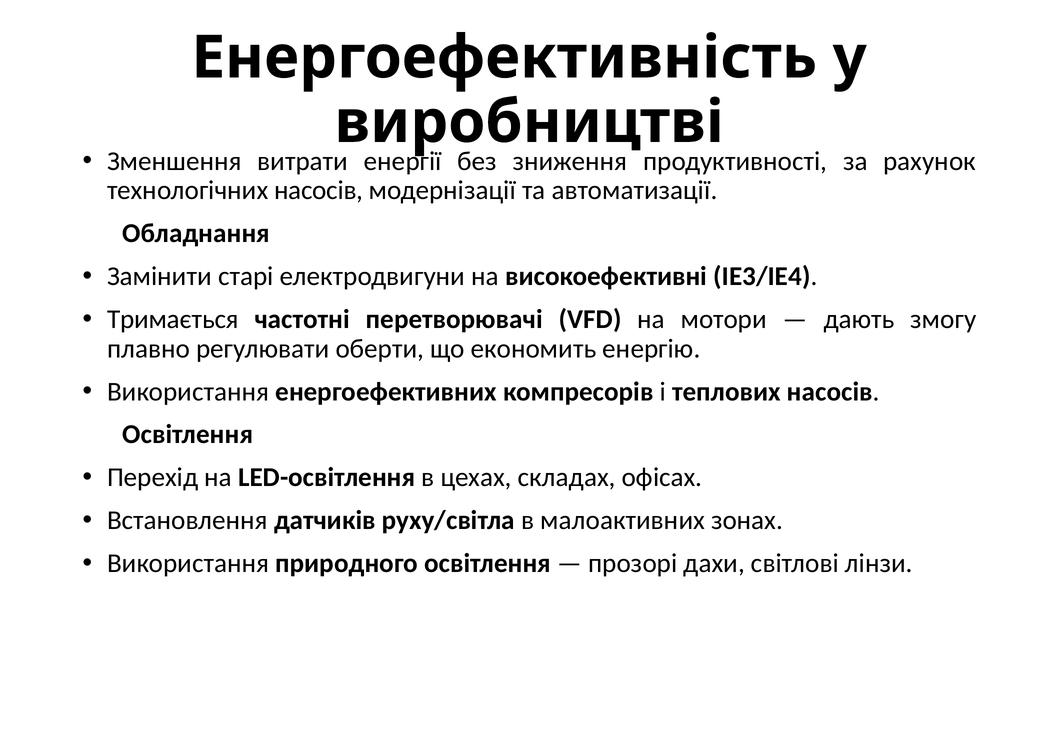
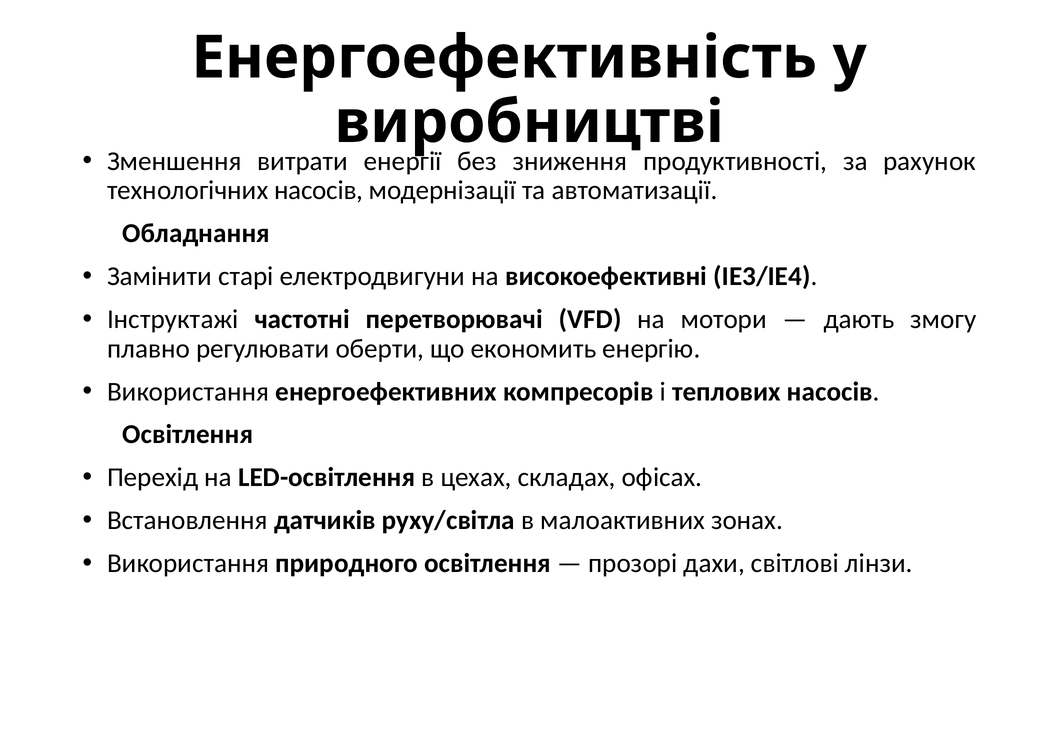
Тримається: Тримається -> Інструктажі
